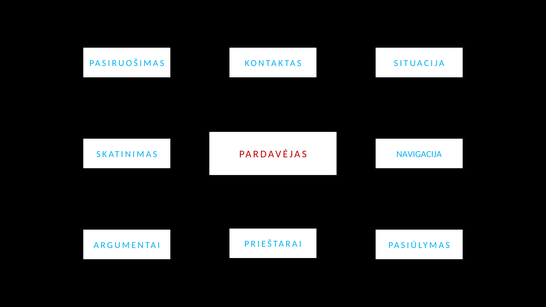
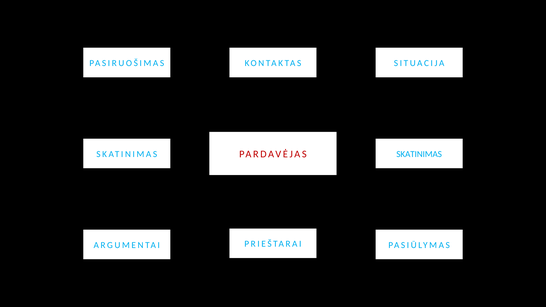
SKATINIMAS NAVIGACIJA: NAVIGACIJA -> SKATINIMAS
